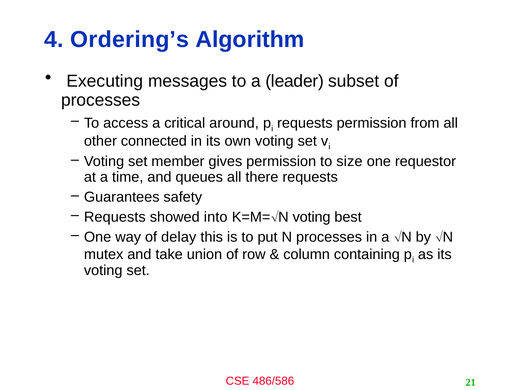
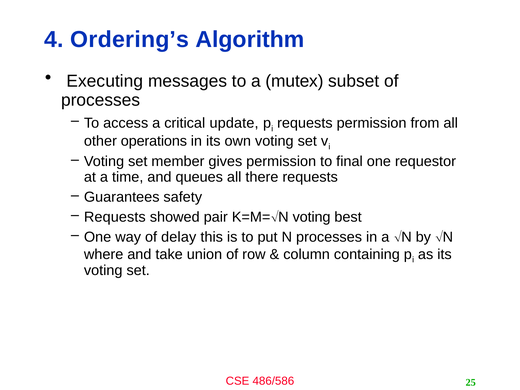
leader: leader -> mutex
around: around -> update
connected: connected -> operations
size: size -> final
into: into -> pair
mutex: mutex -> where
21: 21 -> 25
